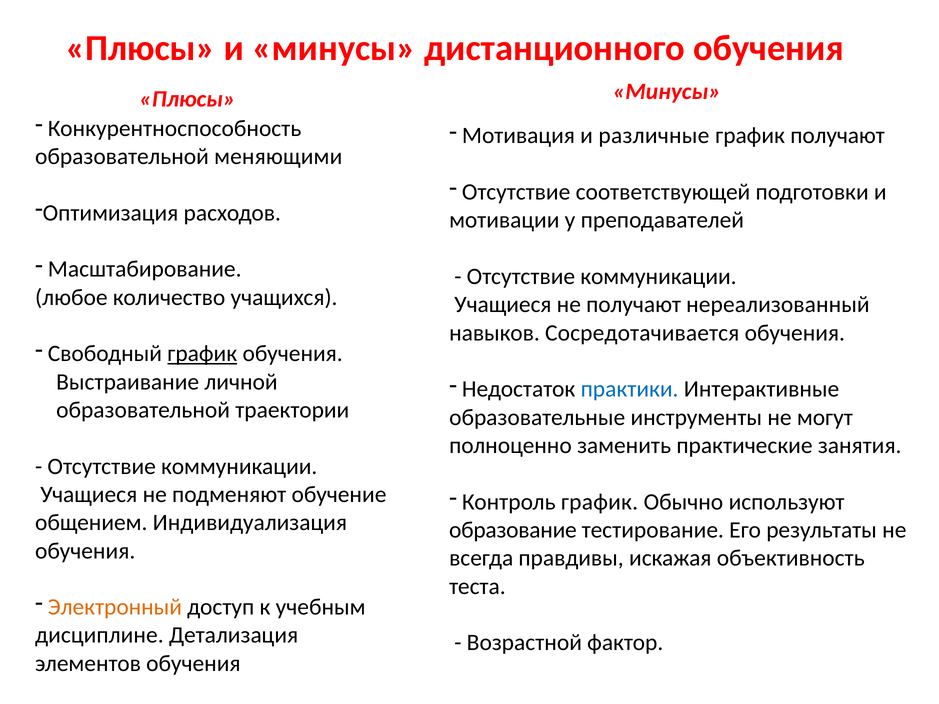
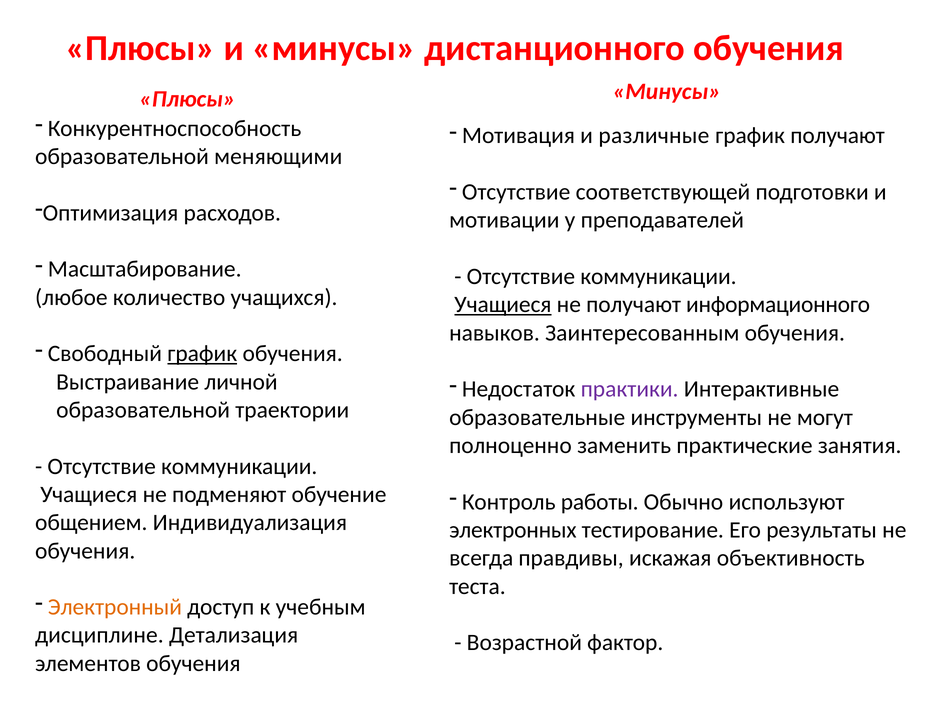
Учащиеся at (503, 305) underline: none -> present
нереализованный: нереализованный -> информационного
Сосредотачивается: Сосредотачивается -> Заинтересованным
практики colour: blue -> purple
Контроль график: график -> работы
образование: образование -> электронных
